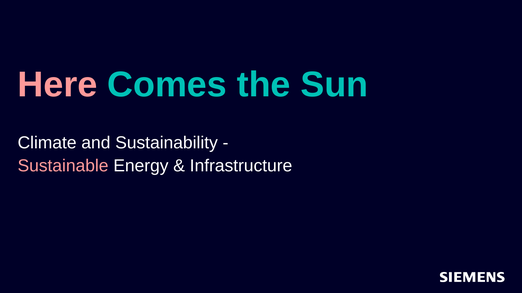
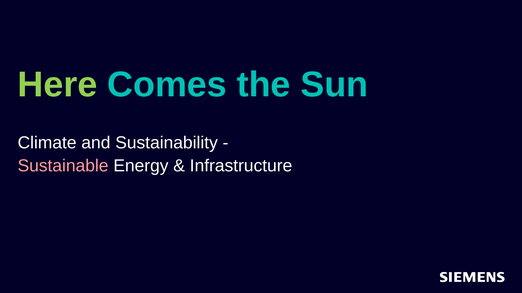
Here colour: pink -> light green
